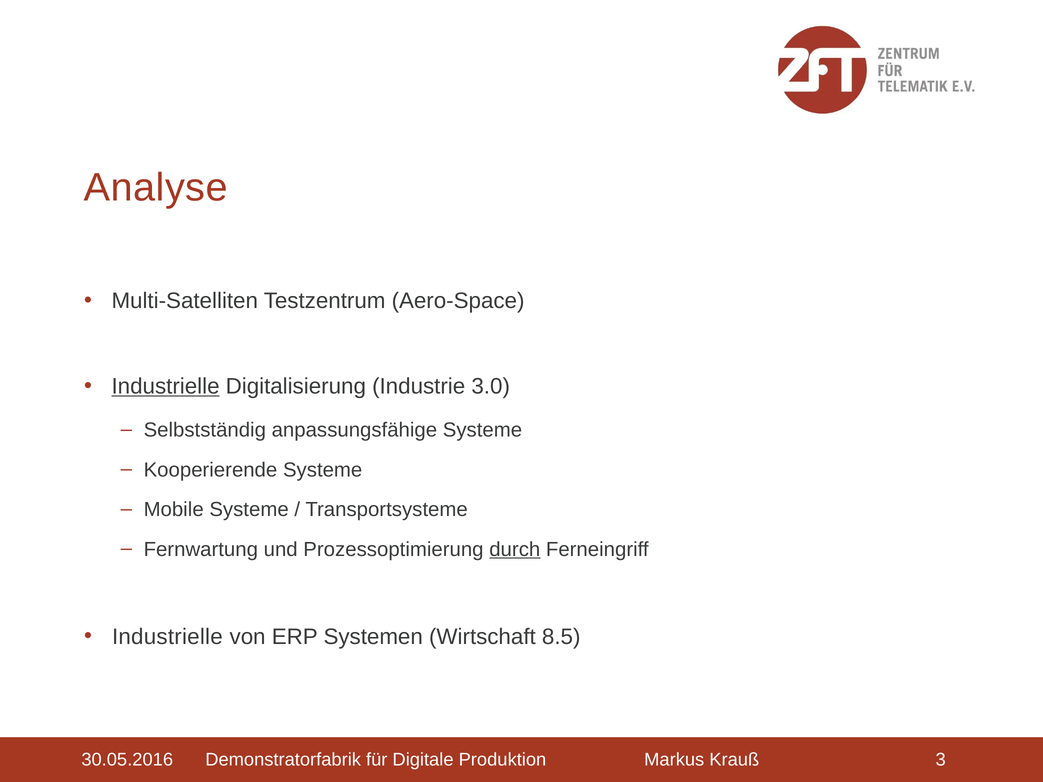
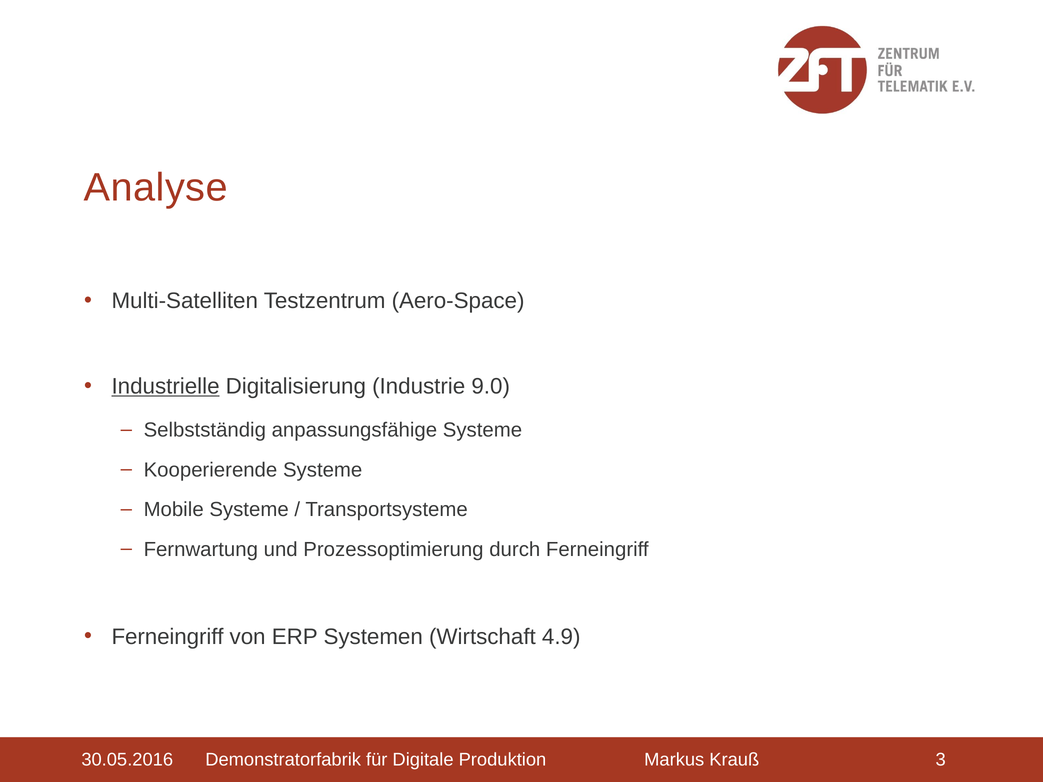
3.0: 3.0 -> 9.0
durch underline: present -> none
Industrielle at (167, 637): Industrielle -> Ferneingriff
8.5: 8.5 -> 4.9
